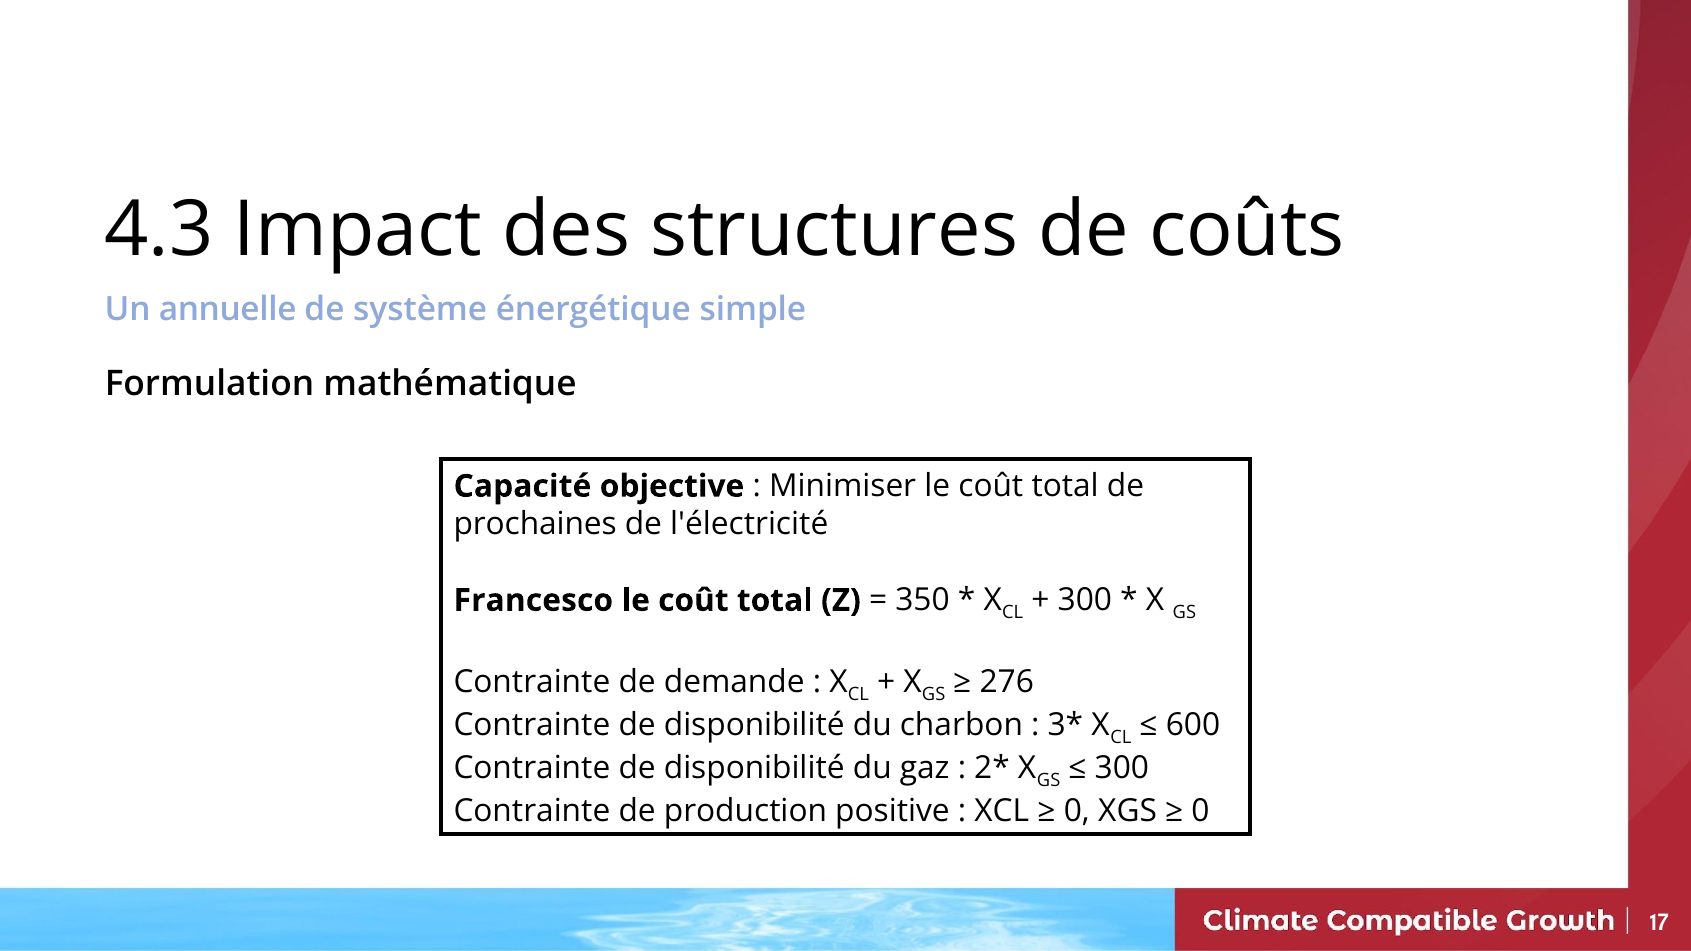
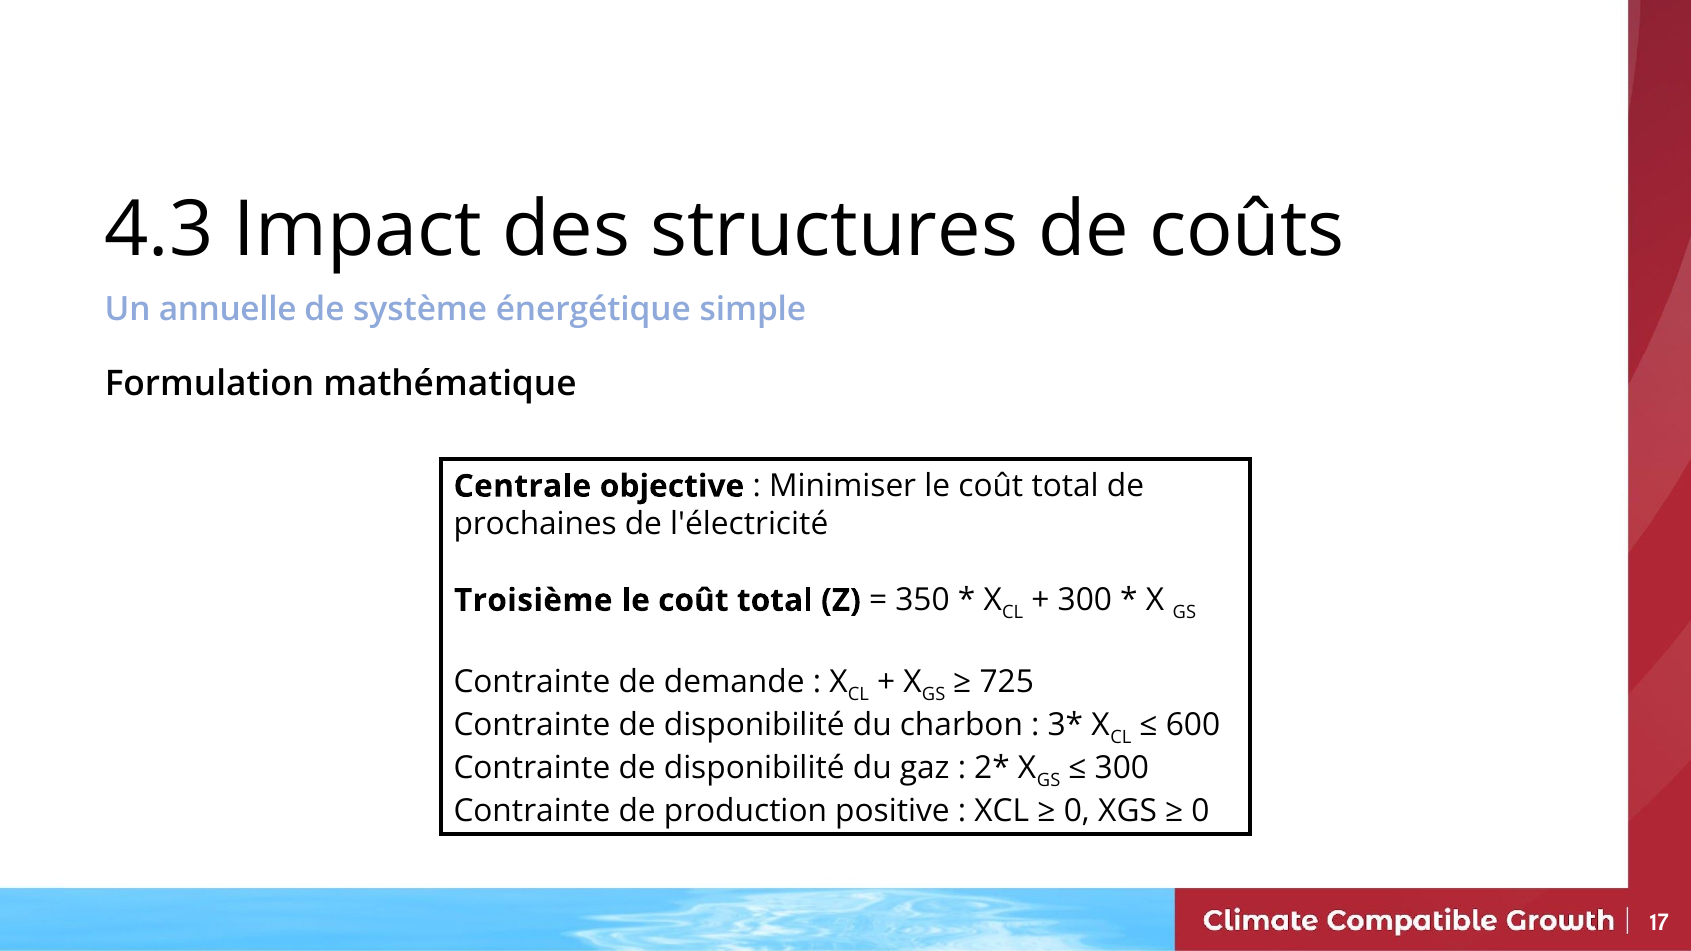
Capacité: Capacité -> Centrale
Francesco: Francesco -> Troisième
276: 276 -> 725
